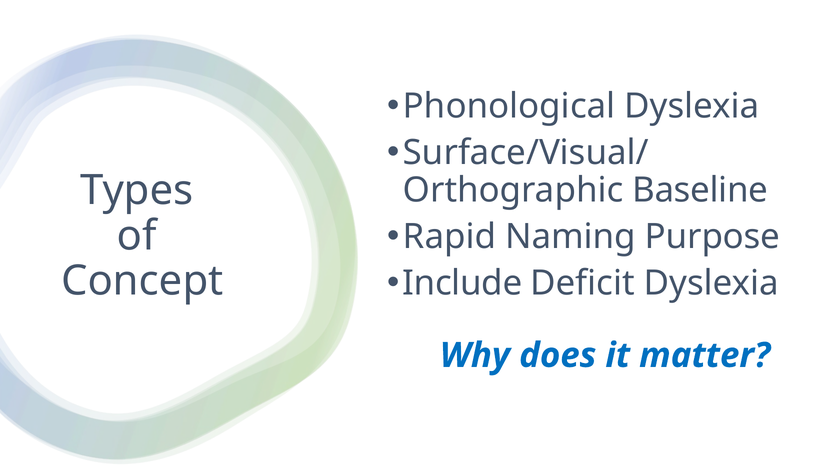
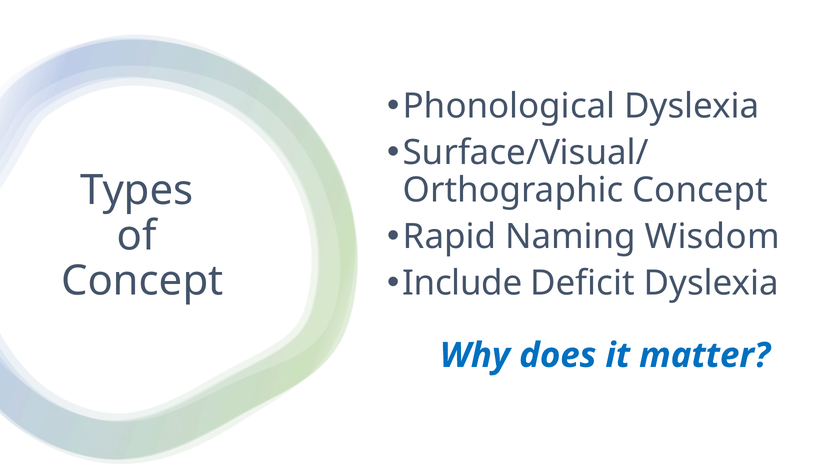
Baseline at (700, 190): Baseline -> Concept
Purpose: Purpose -> Wisdom
